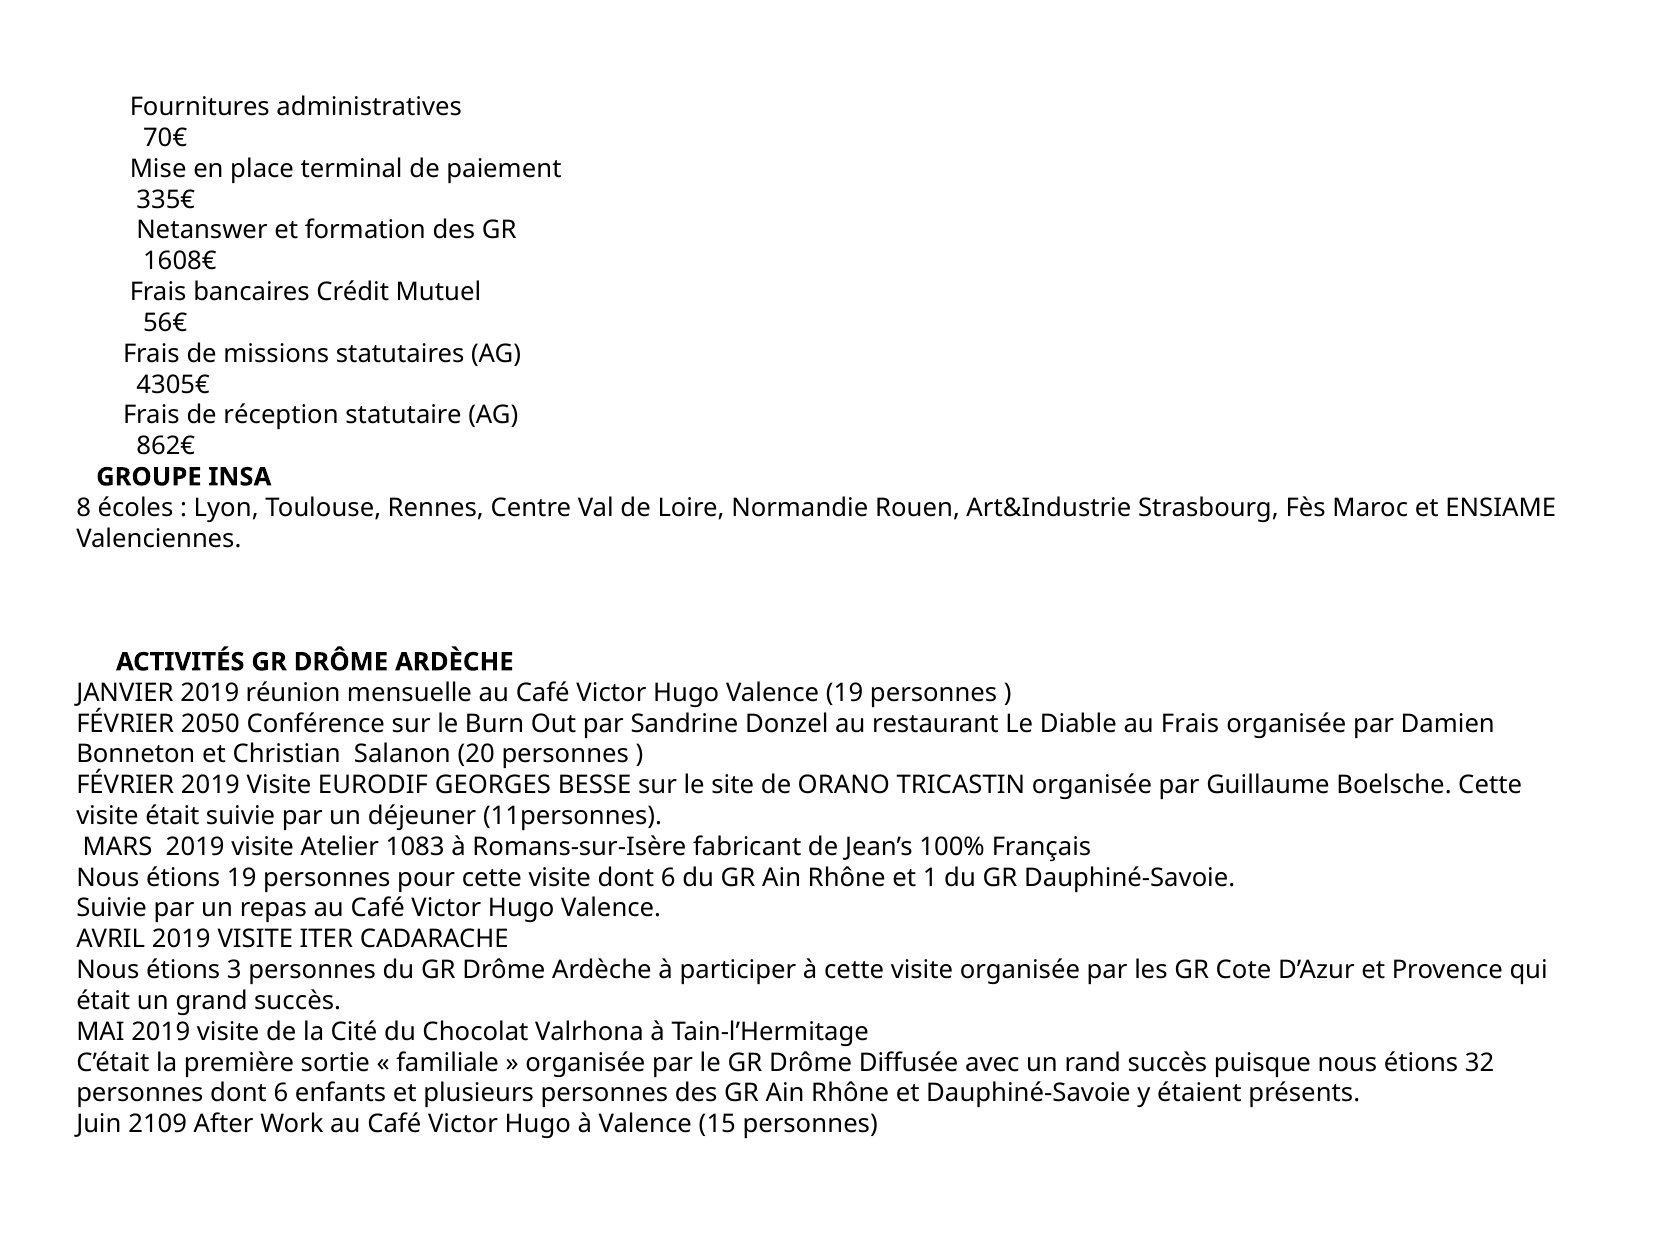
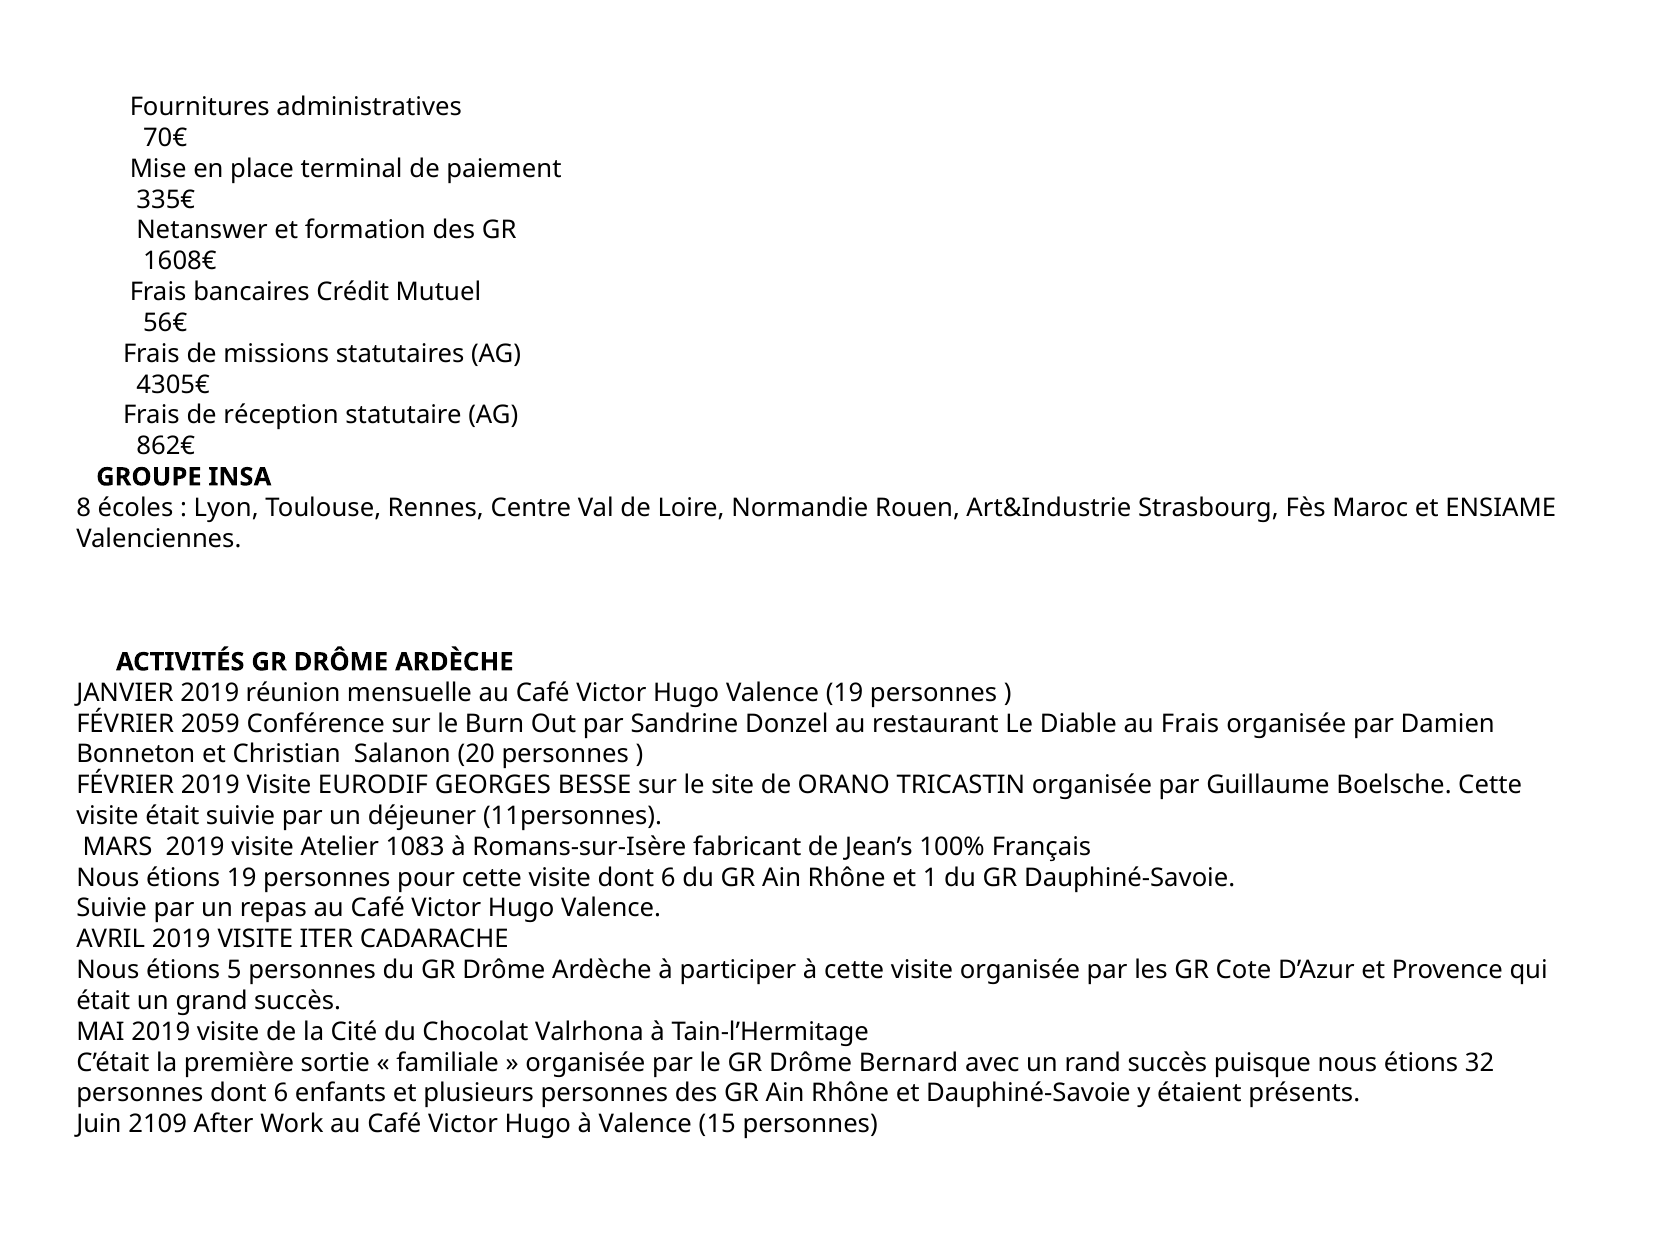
2050: 2050 -> 2059
3: 3 -> 5
Diffusée: Diffusée -> Bernard
